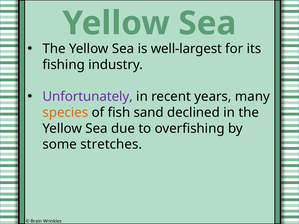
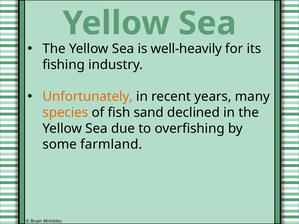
well-largest: well-largest -> well-heavily
Unfortunately colour: purple -> orange
stretches: stretches -> farmland
